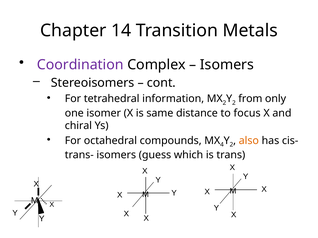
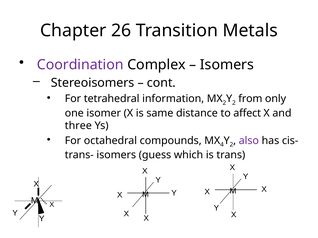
14: 14 -> 26
focus: focus -> affect
chiral: chiral -> three
also colour: orange -> purple
